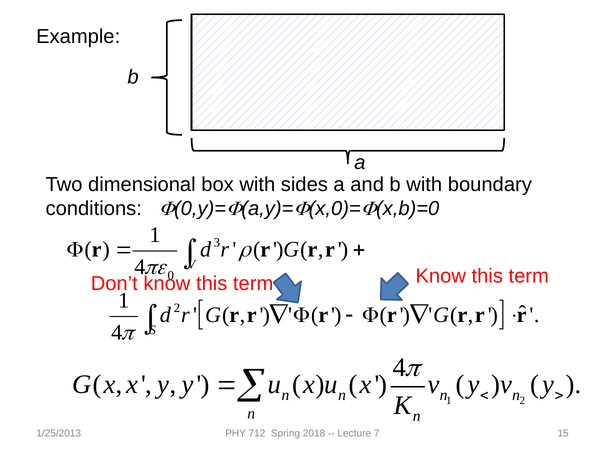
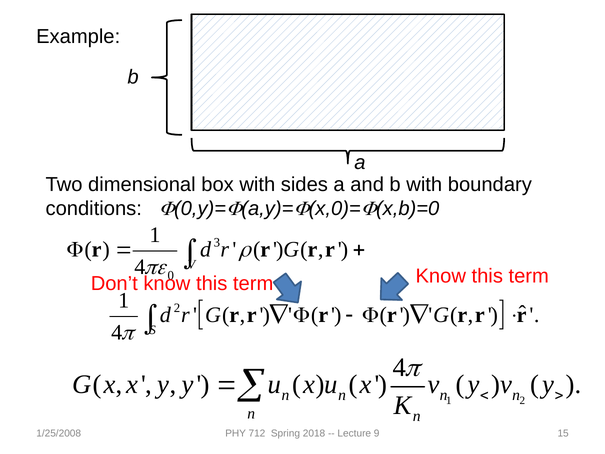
1/25/2013: 1/25/2013 -> 1/25/2008
7: 7 -> 9
